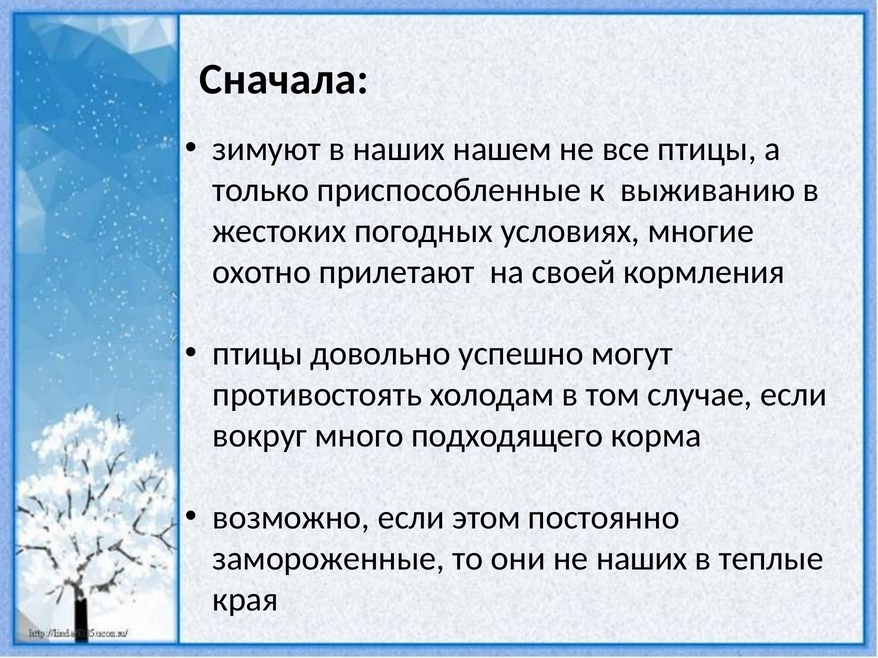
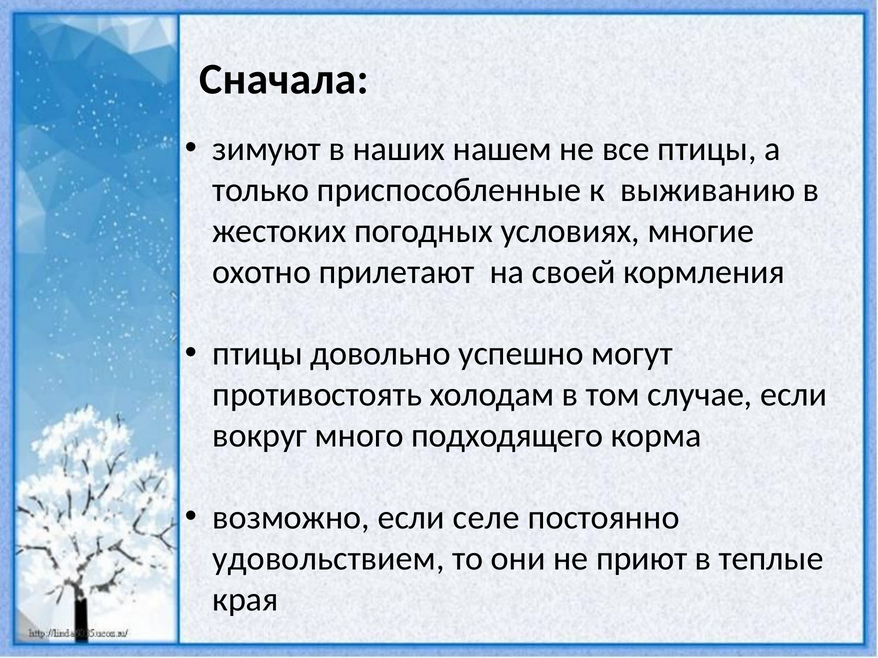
этом: этом -> селе
замороженные: замороженные -> удовольствием
не наших: наших -> приют
